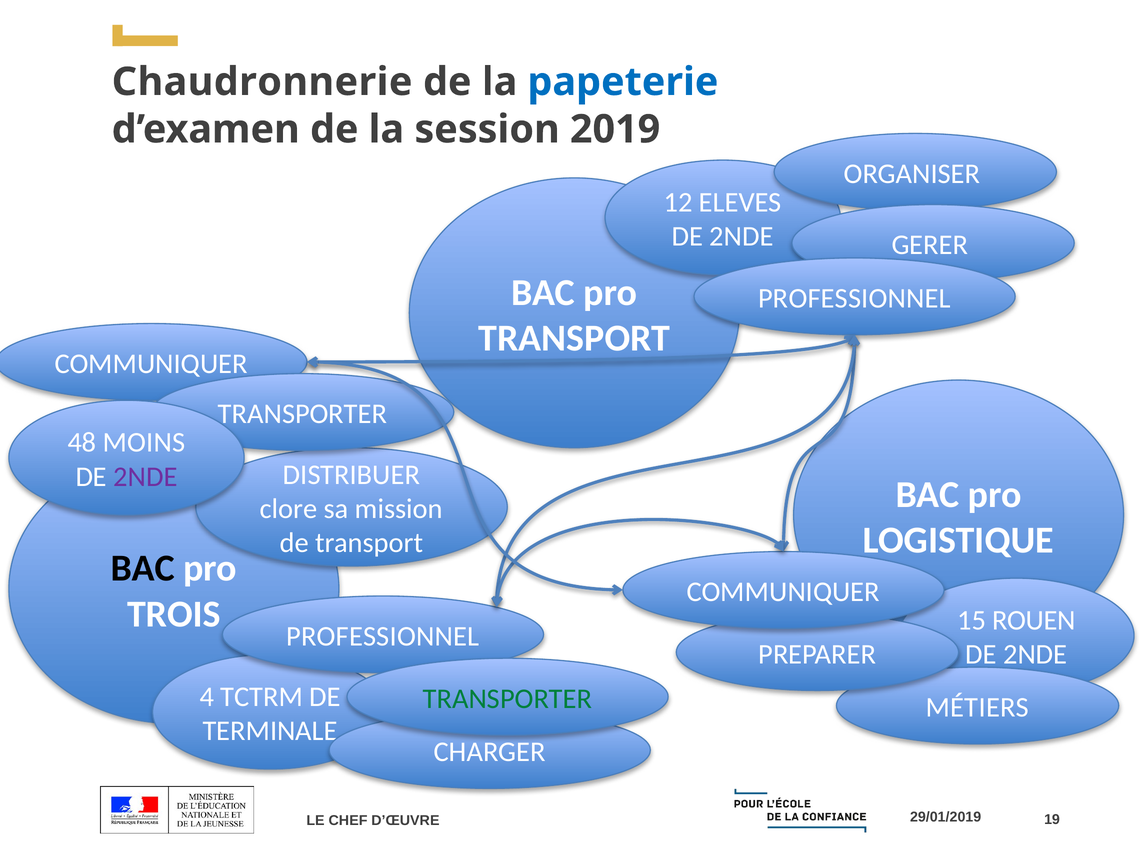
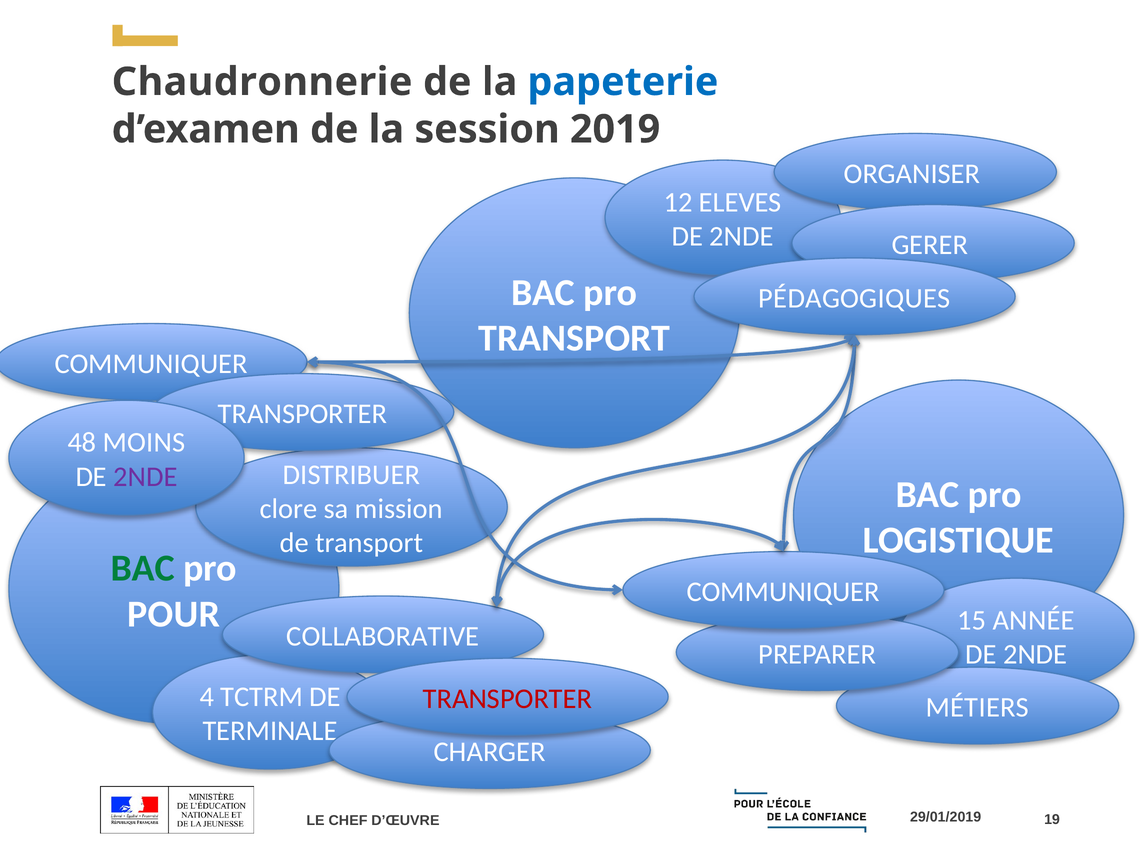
PROFESSIONNEL at (854, 298): PROFESSIONNEL -> PÉDAGOGIQUES
BAC at (143, 569) colour: black -> green
TROIS: TROIS -> POUR
ROUEN: ROUEN -> ANNÉE
PROFESSIONNEL at (383, 637): PROFESSIONNEL -> COLLABORATIVE
TRANSPORTER at (508, 699) colour: green -> red
